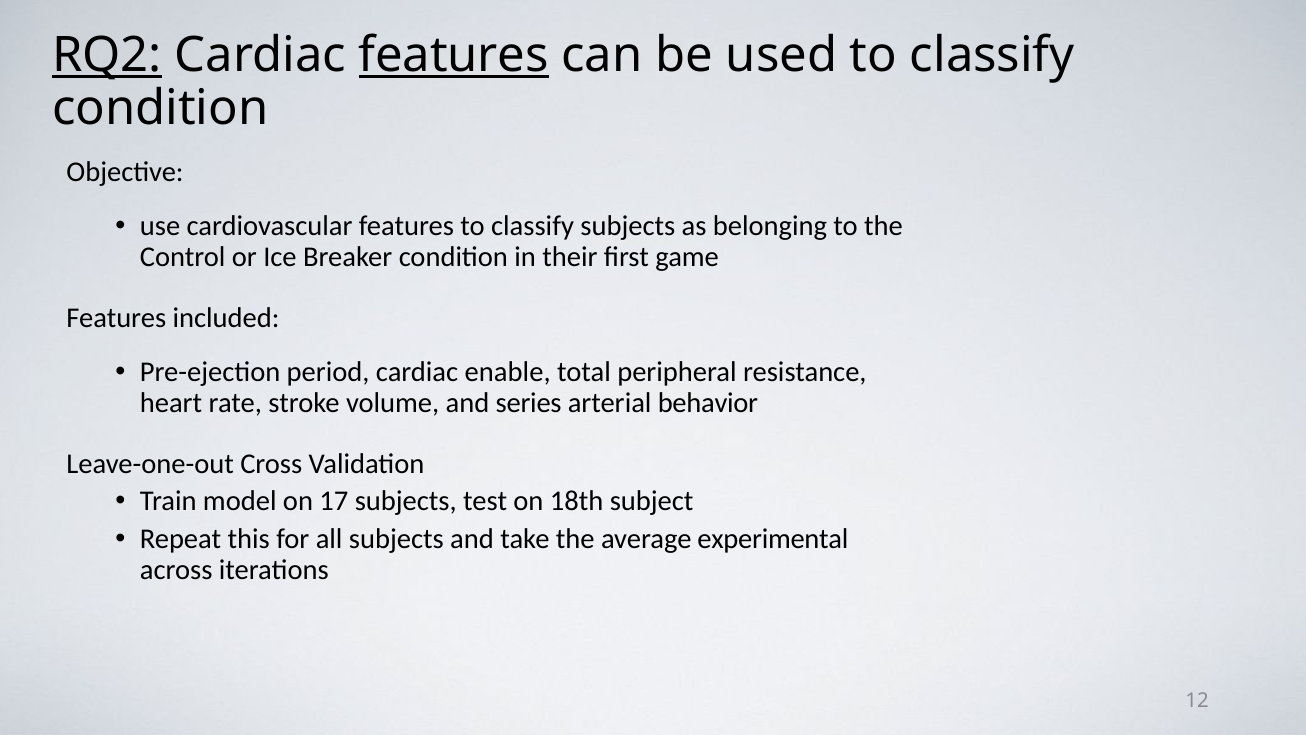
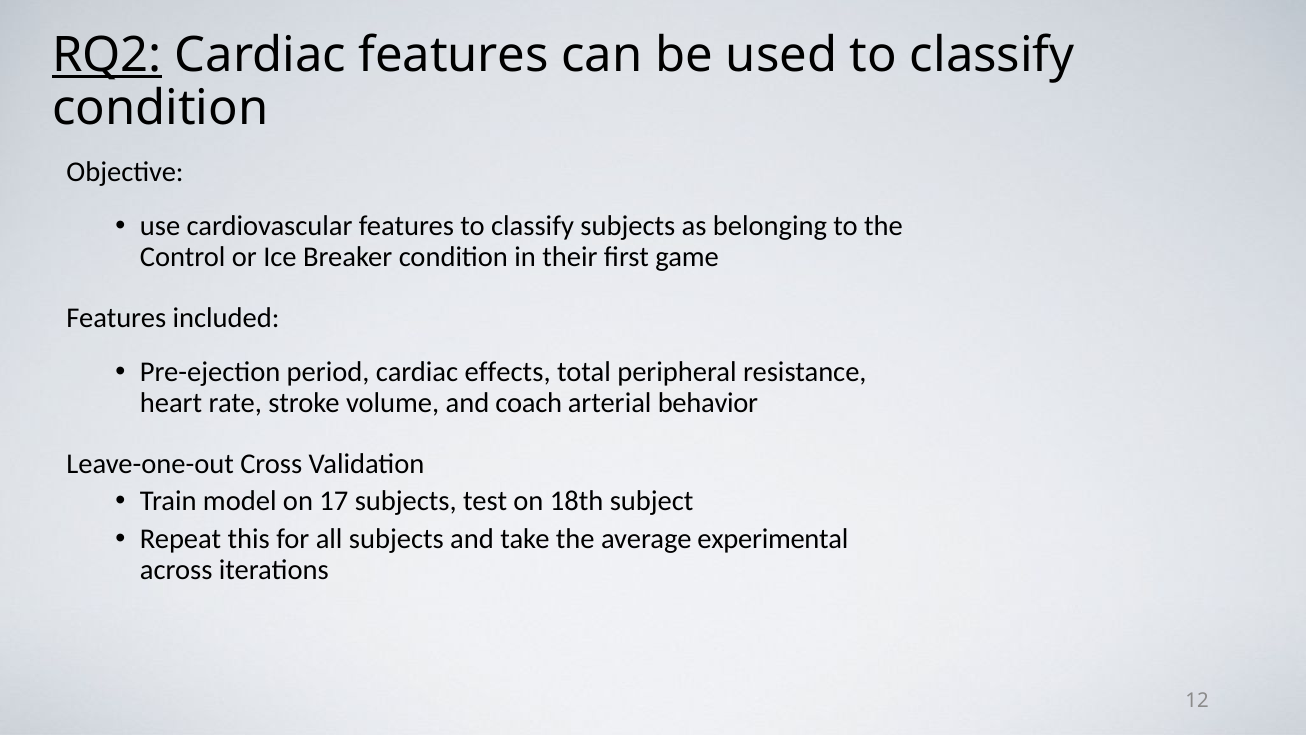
features at (454, 55) underline: present -> none
enable: enable -> effects
series: series -> coach
